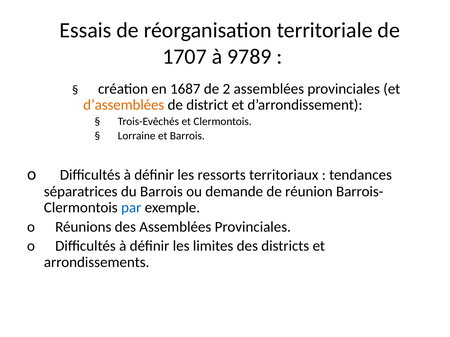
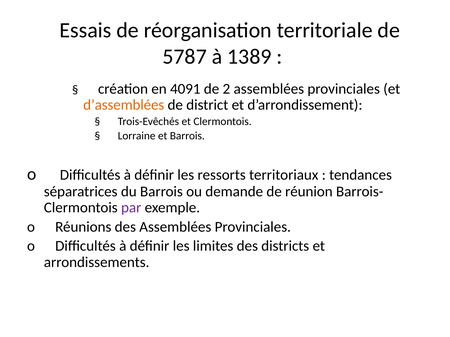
1707: 1707 -> 5787
9789: 9789 -> 1389
1687: 1687 -> 4091
par colour: blue -> purple
